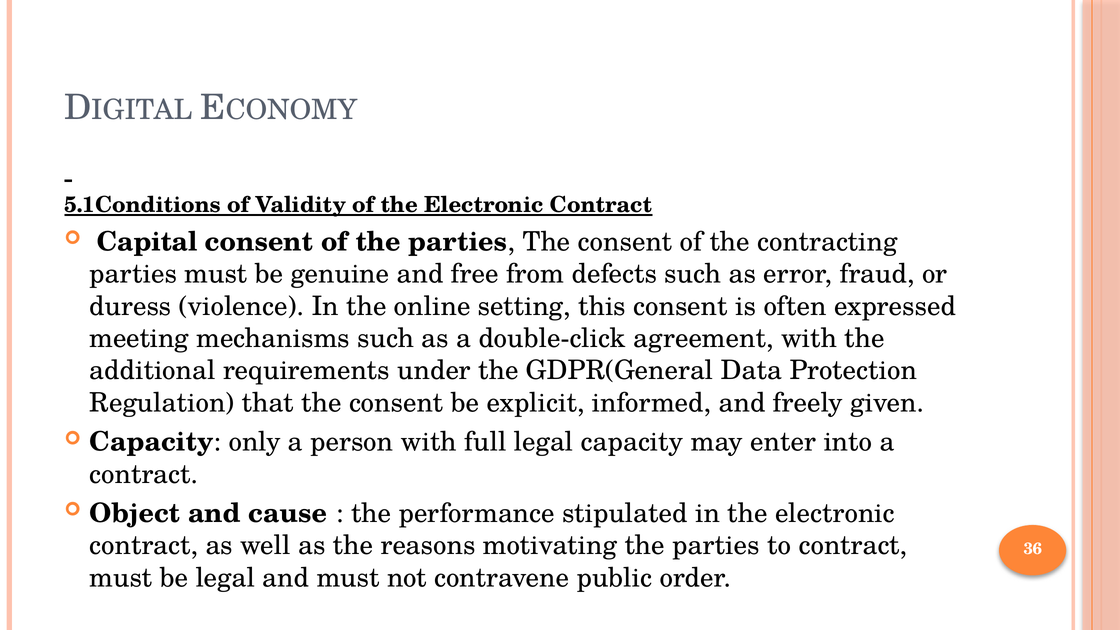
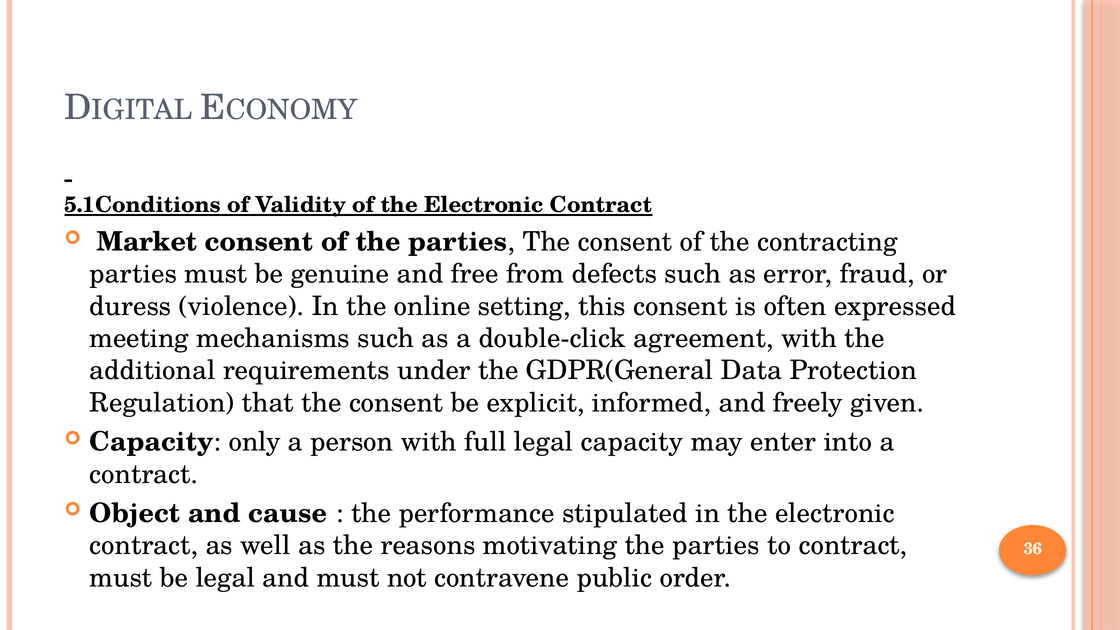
Capital: Capital -> Market
